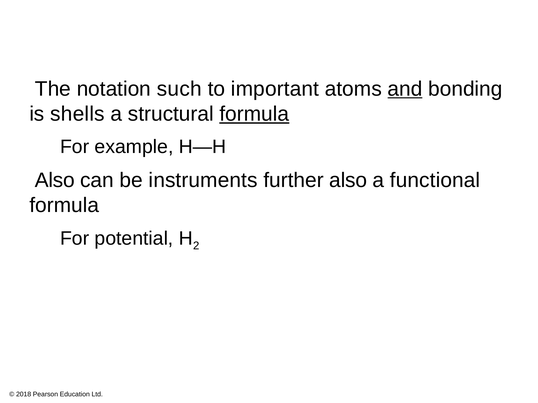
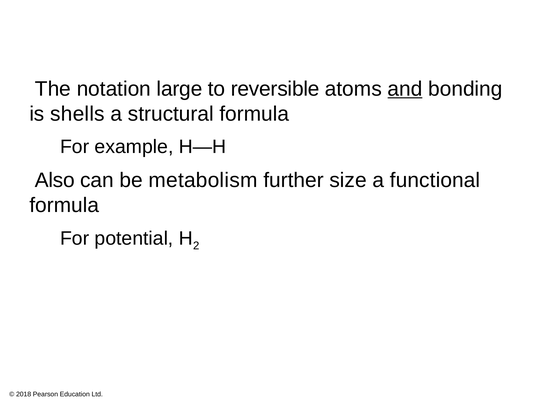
such: such -> large
important: important -> reversible
formula at (254, 114) underline: present -> none
instruments: instruments -> metabolism
further also: also -> size
